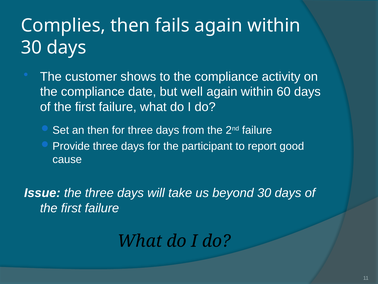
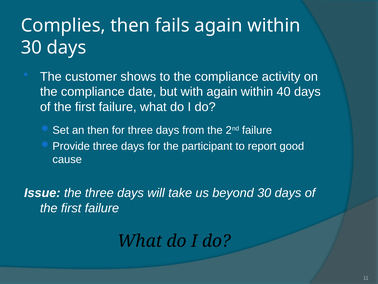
well: well -> with
60: 60 -> 40
